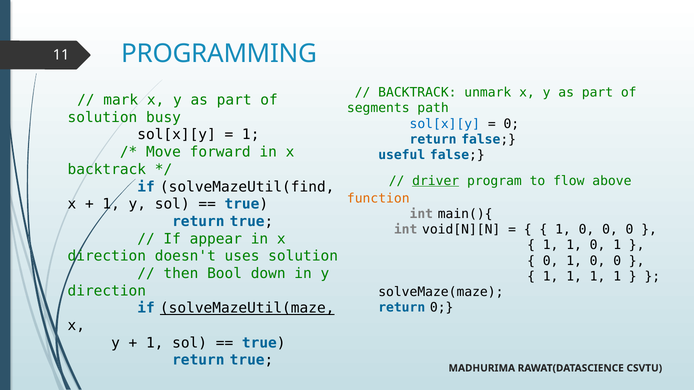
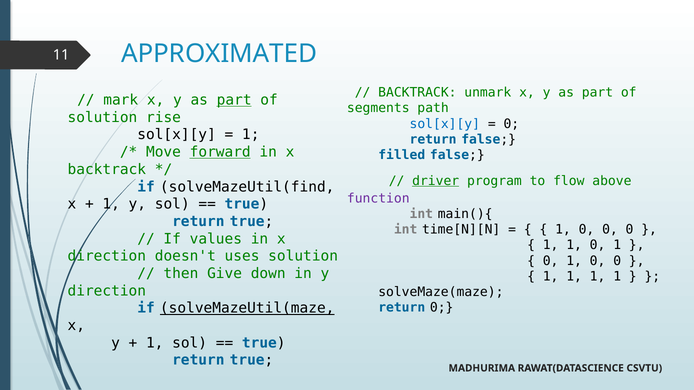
PROGRAMMING: PROGRAMMING -> APPROXIMATED
part at (234, 100) underline: none -> present
busy: busy -> rise
forward underline: none -> present
useful: useful -> filled
function colour: orange -> purple
void[N][N: void[N][N -> time[N][N
appear: appear -> values
Bool: Bool -> Give
